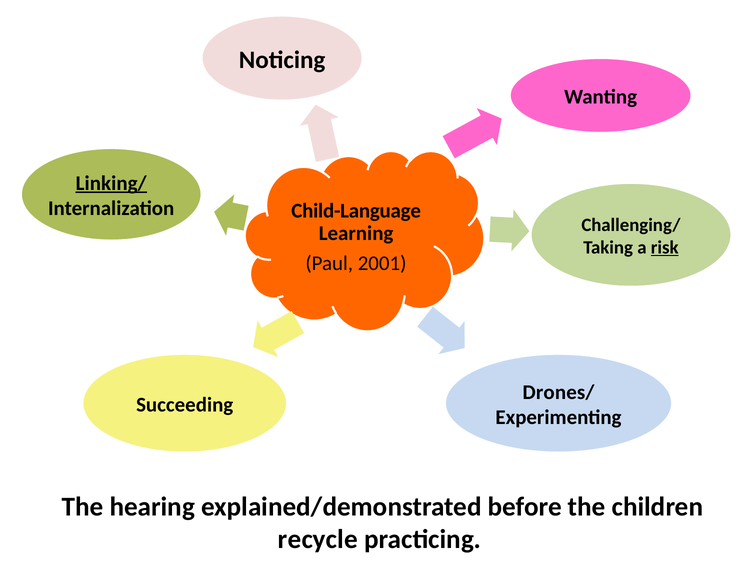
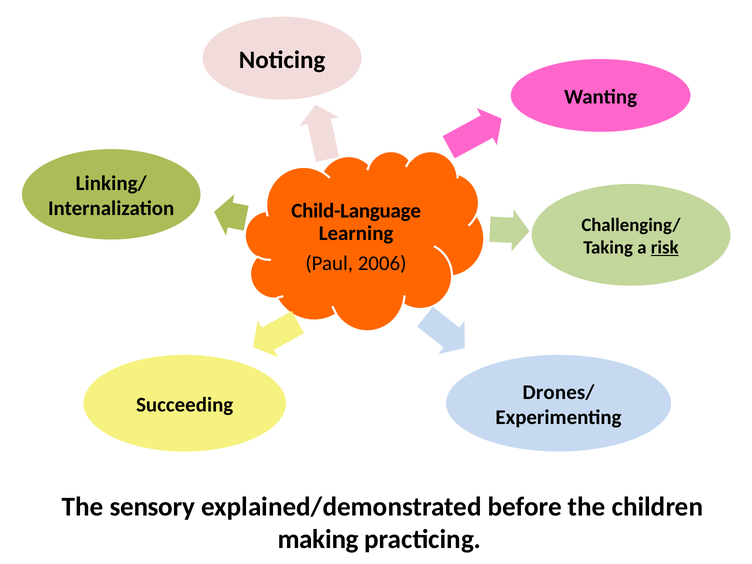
Linking/ underline: present -> none
2001: 2001 -> 2006
hearing: hearing -> sensory
recycle: recycle -> making
